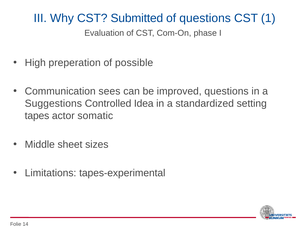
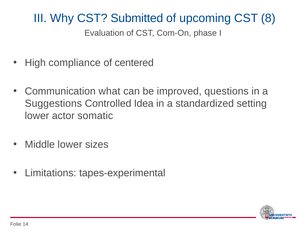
of questions: questions -> upcoming
1: 1 -> 8
preperation: preperation -> compliance
possible: possible -> centered
sees: sees -> what
tapes at (37, 116): tapes -> lower
Middle sheet: sheet -> lower
